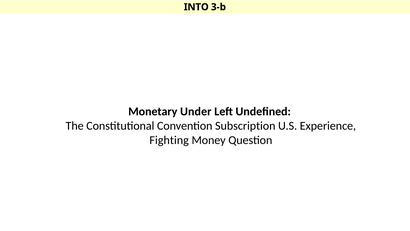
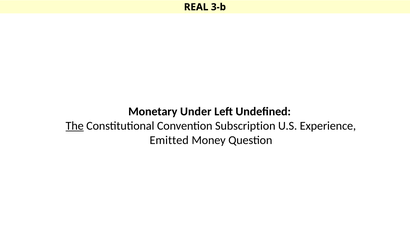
INTO: INTO -> REAL
The underline: none -> present
Fighting: Fighting -> Emitted
